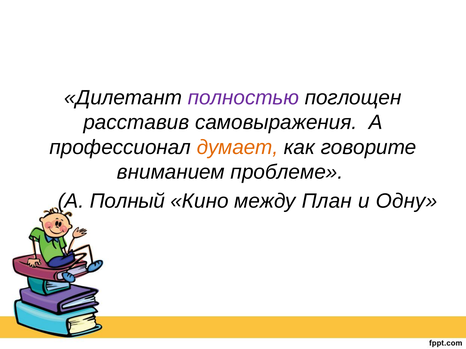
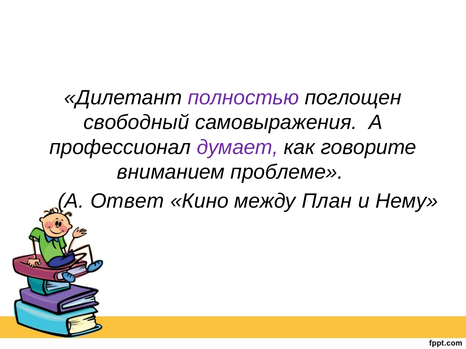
расставив: расставив -> свободный
думает colour: orange -> purple
Полный: Полный -> Ответ
Одну: Одну -> Нему
